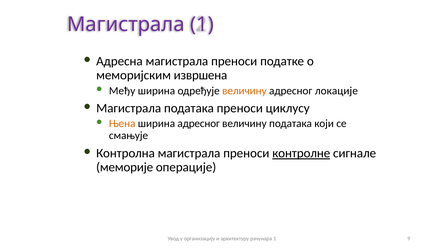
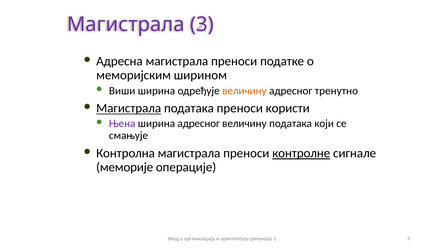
Mагистрала 1: 1 -> 3
извршена: извршена -> ширином
Међу: Међу -> Виши
локације: локације -> тренутно
Магистрала at (129, 108) underline: none -> present
циклусу: циклусу -> користи
Њена colour: orange -> purple
